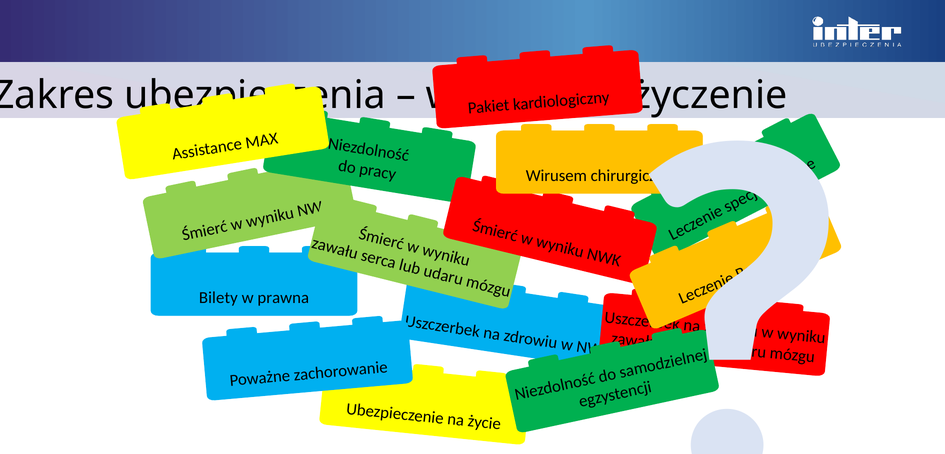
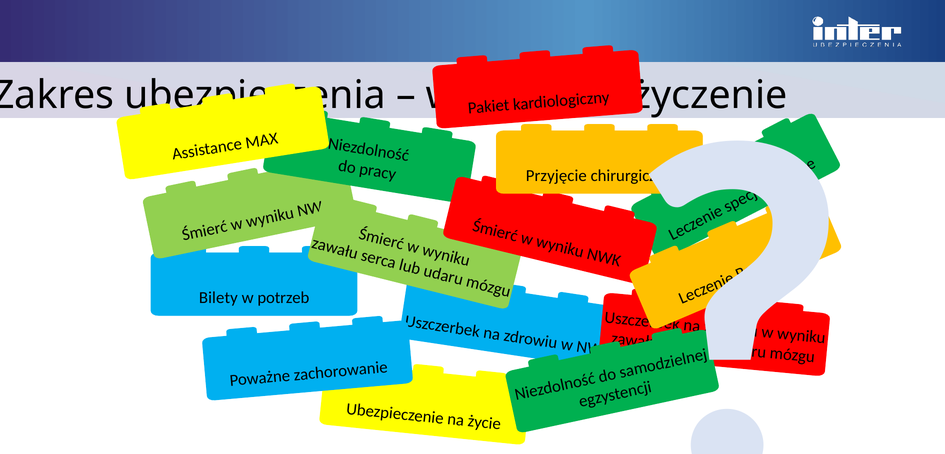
Wirusem: Wirusem -> Przyjęcie
prawna: prawna -> potrzeb
